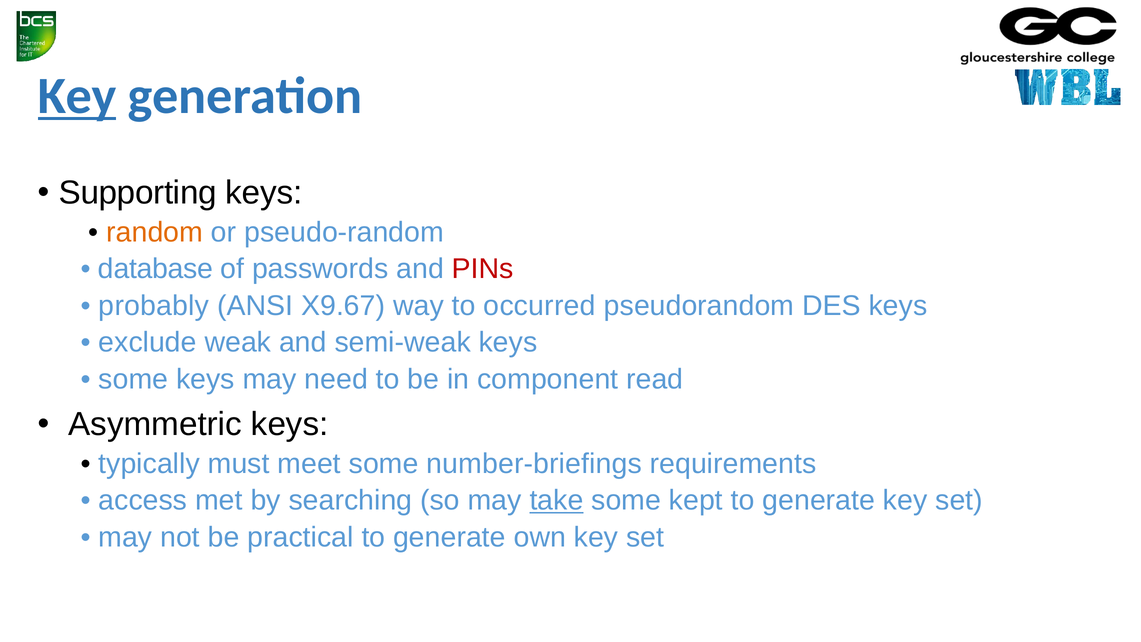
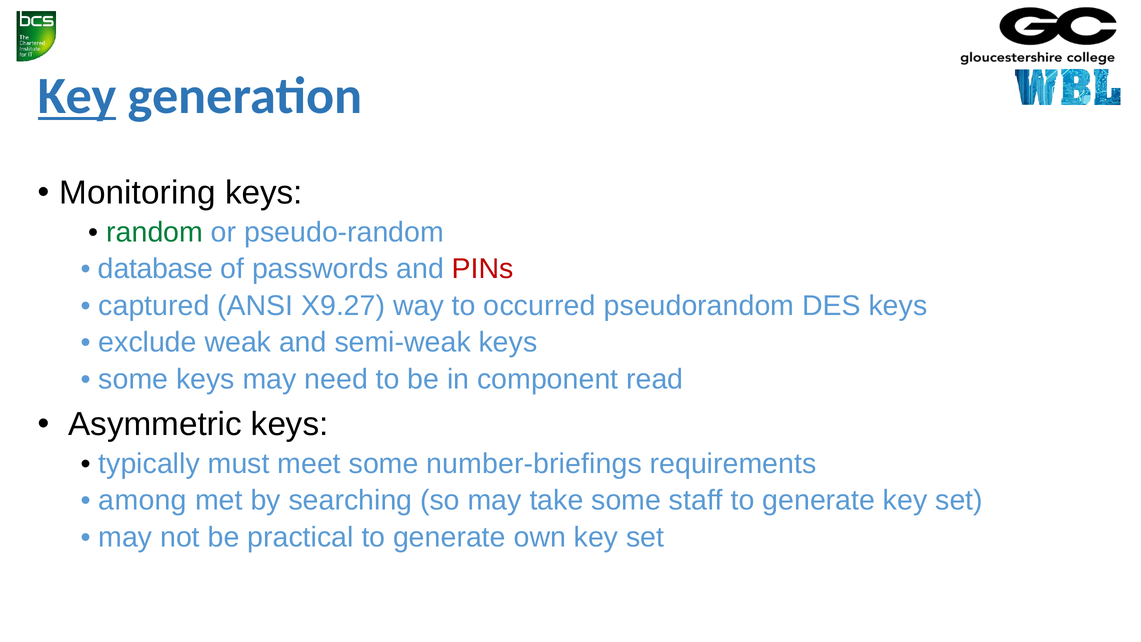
Supporting: Supporting -> Monitoring
random colour: orange -> green
probably: probably -> captured
X9.67: X9.67 -> X9.27
access: access -> among
take underline: present -> none
kept: kept -> staff
